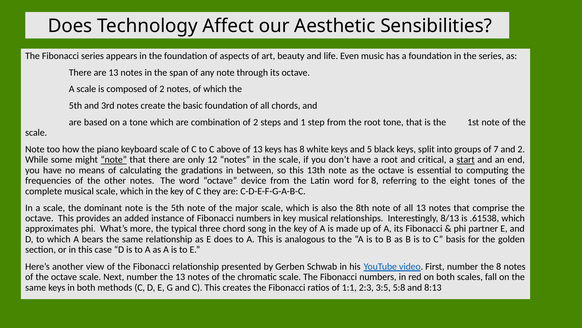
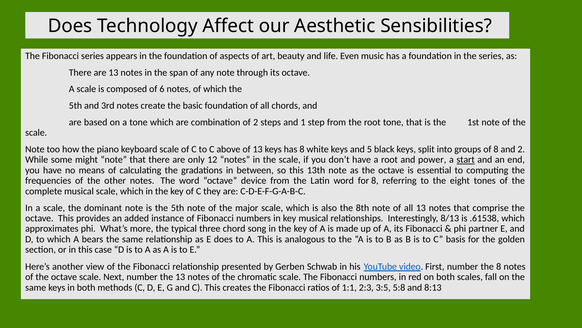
composed of 2: 2 -> 6
of 7: 7 -> 8
note at (114, 159) underline: present -> none
critical: critical -> power
